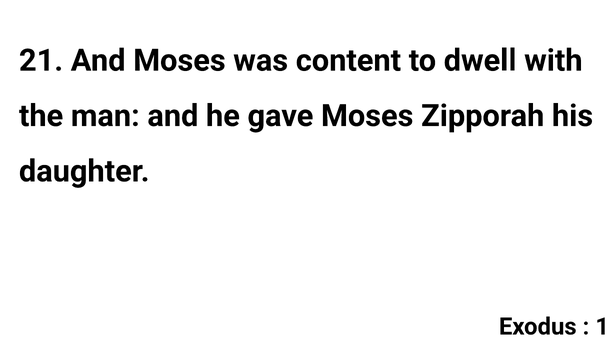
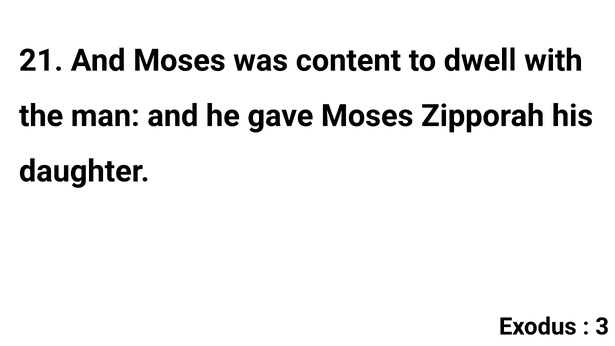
1: 1 -> 3
